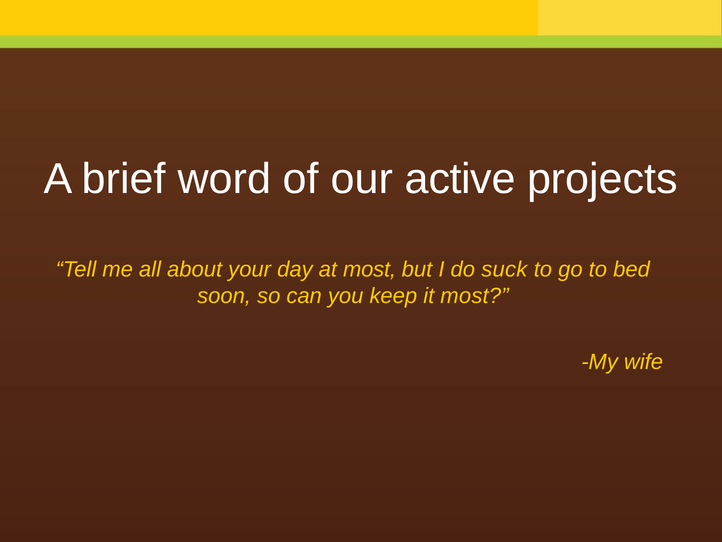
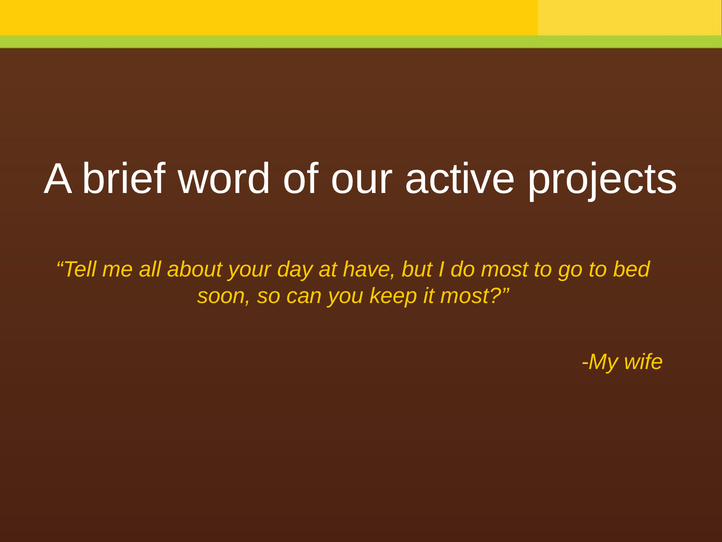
at most: most -> have
do suck: suck -> most
